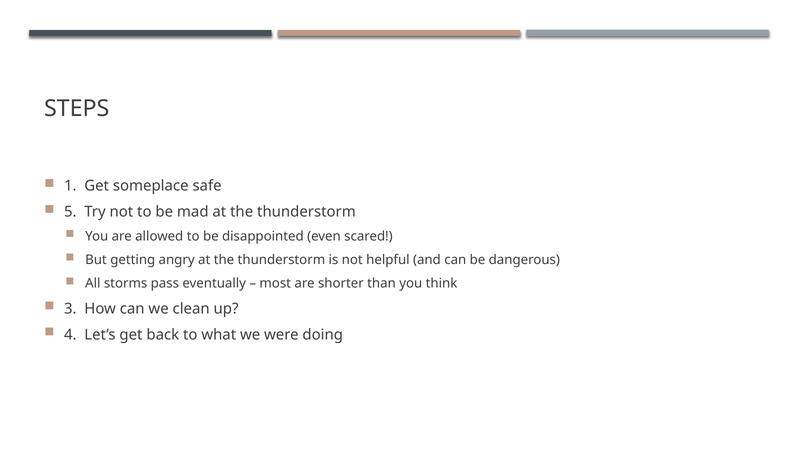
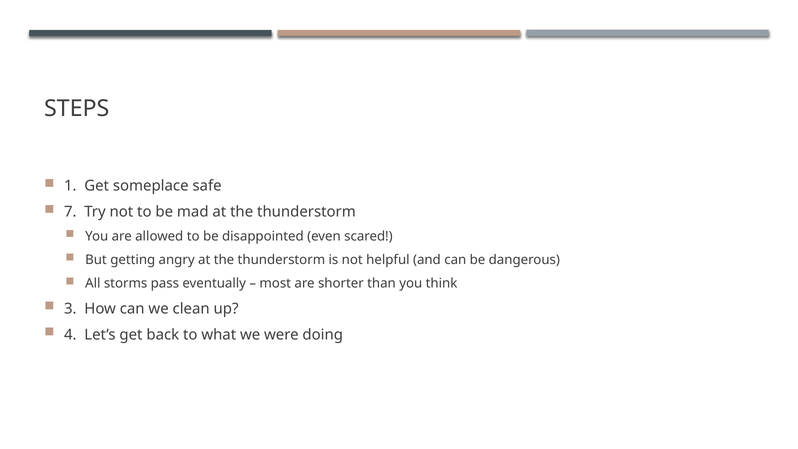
5: 5 -> 7
